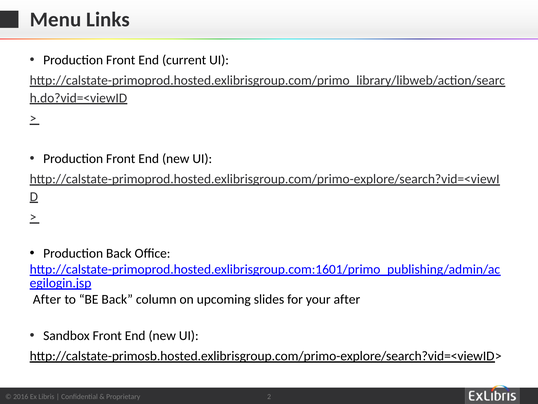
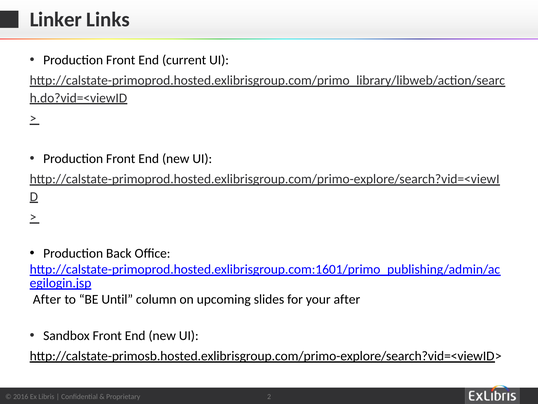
Menu: Menu -> Linker
BE Back: Back -> Until
